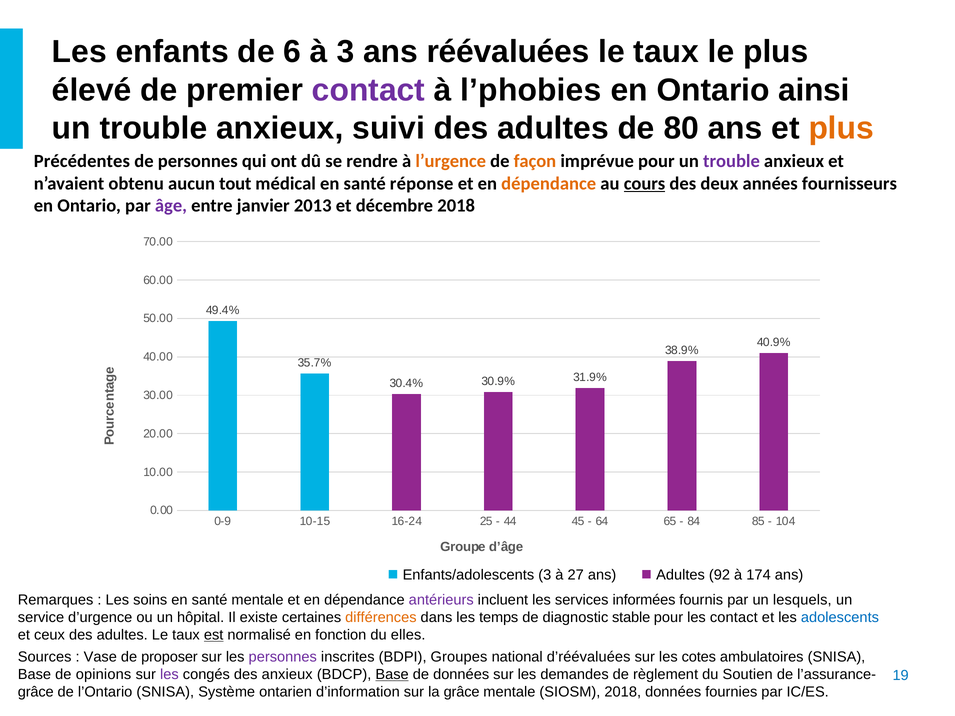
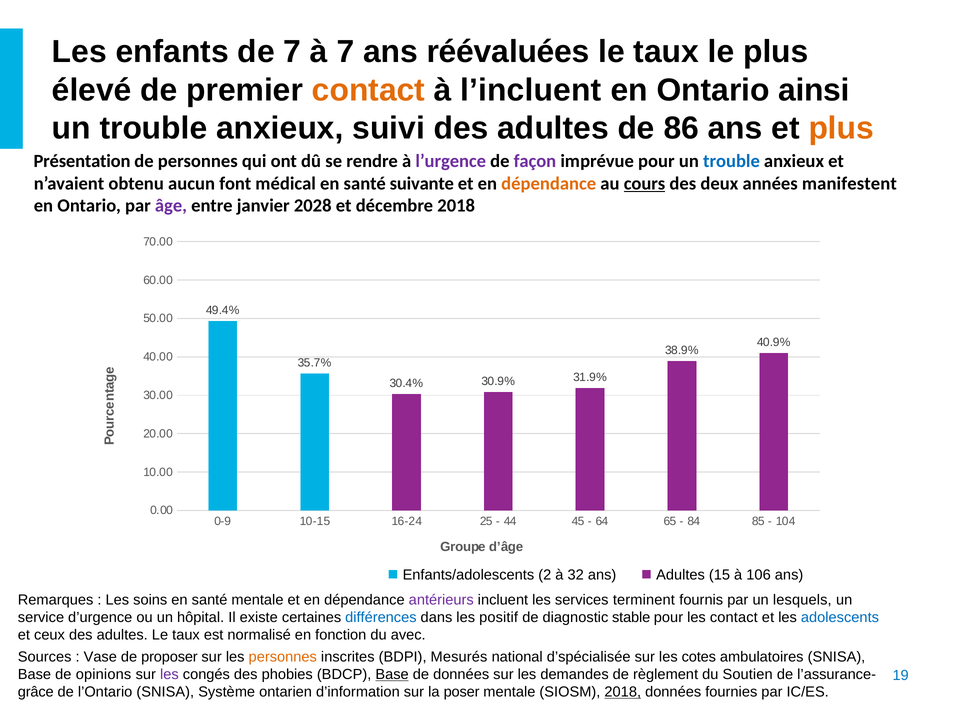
de 6: 6 -> 7
à 3: 3 -> 7
contact at (368, 90) colour: purple -> orange
l’phobies: l’phobies -> l’incluent
80: 80 -> 86
Précédentes: Précédentes -> Présentation
l’urgence colour: orange -> purple
façon colour: orange -> purple
trouble at (731, 161) colour: purple -> blue
tout: tout -> font
réponse: réponse -> suivante
fournisseurs: fournisseurs -> manifestent
2013: 2013 -> 2028
Enfants/adolescents 3: 3 -> 2
27: 27 -> 32
92: 92 -> 15
174: 174 -> 106
informées: informées -> terminent
différences colour: orange -> blue
temps: temps -> positif
est underline: present -> none
elles: elles -> avec
personnes at (283, 657) colour: purple -> orange
Groupes: Groupes -> Mesurés
d’réévaluées: d’réévaluées -> d’spécialisée
des anxieux: anxieux -> phobies
la grâce: grâce -> poser
2018 at (623, 692) underline: none -> present
